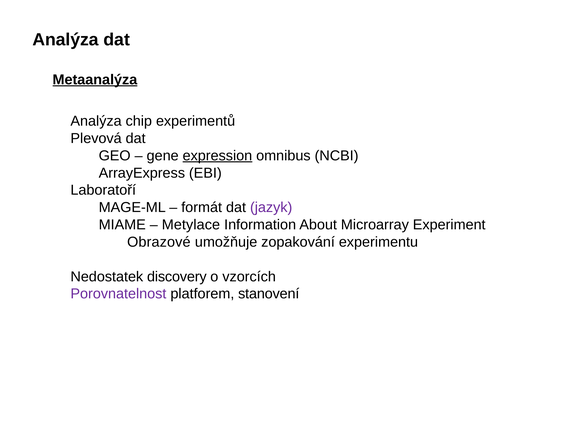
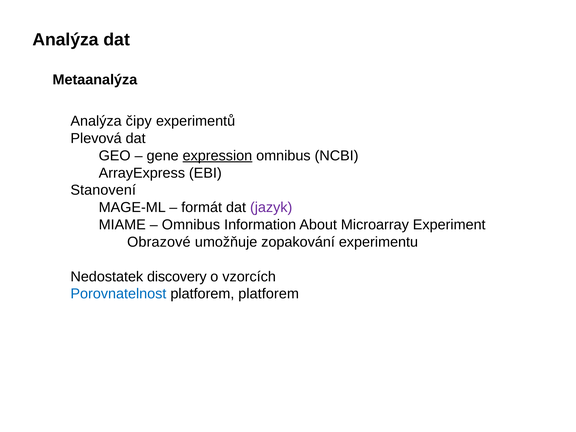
Metaanalýza underline: present -> none
chip: chip -> čipy
Laboratoří: Laboratoří -> Stanovení
Metylace at (191, 225): Metylace -> Omnibus
Porovnatelnost colour: purple -> blue
platforem stanovení: stanovení -> platforem
